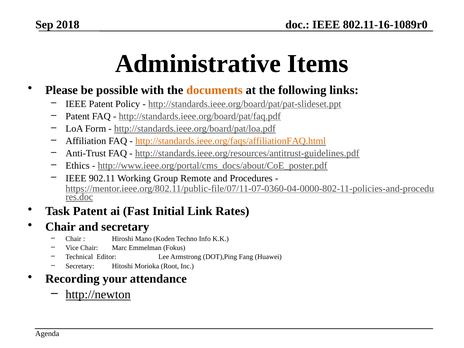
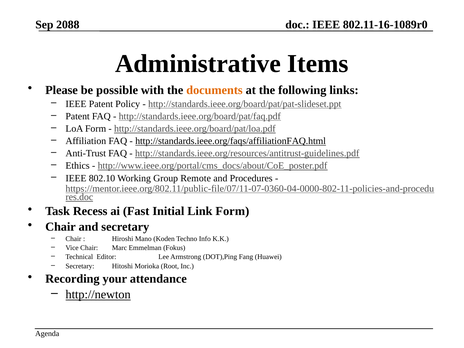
2018: 2018 -> 2088
http://standards.ieee.org/faqs/affiliationFAQ.html colour: orange -> black
902.11: 902.11 -> 802.10
Task Patent: Patent -> Recess
Link Rates: Rates -> Form
